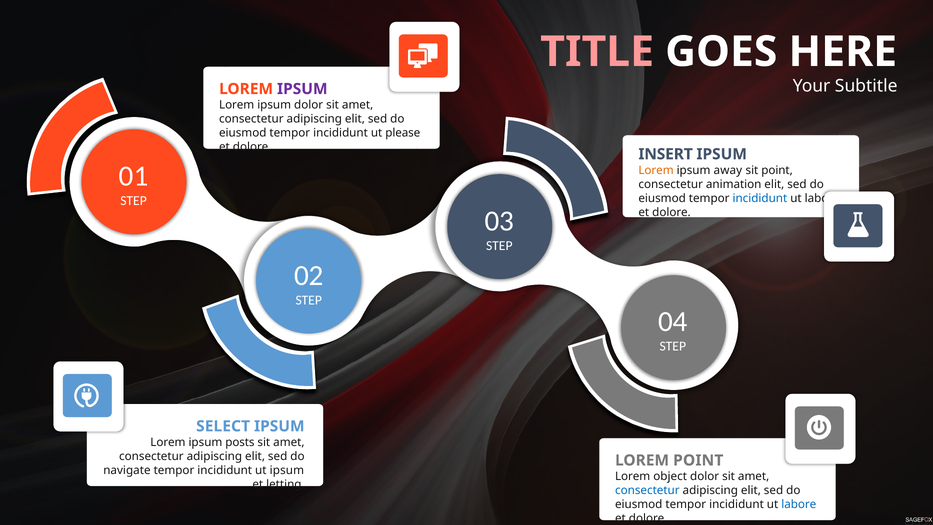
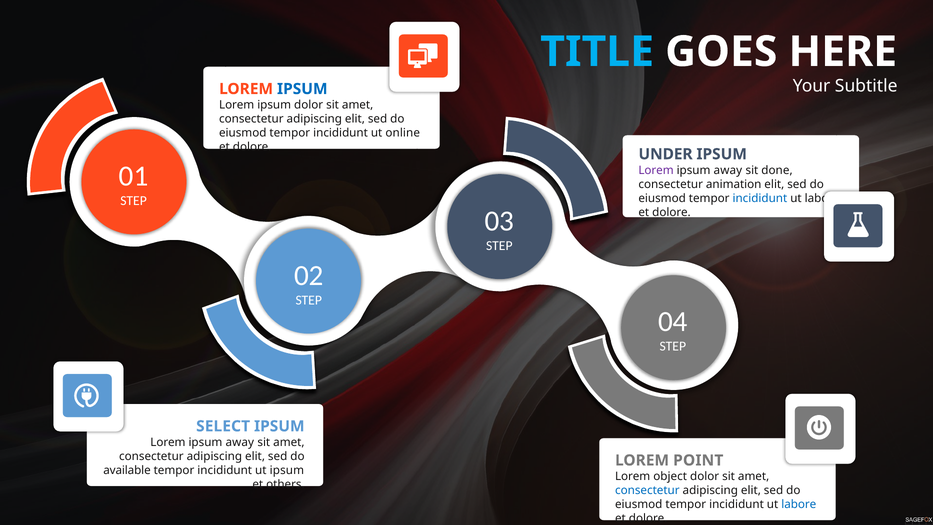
TITLE colour: pink -> light blue
IPSUM at (302, 89) colour: purple -> blue
please: please -> online
INSERT: INSERT -> UNDER
Lorem at (656, 170) colour: orange -> purple
sit point: point -> done
posts at (240, 442): posts -> away
navigate: navigate -> available
letting: letting -> others
